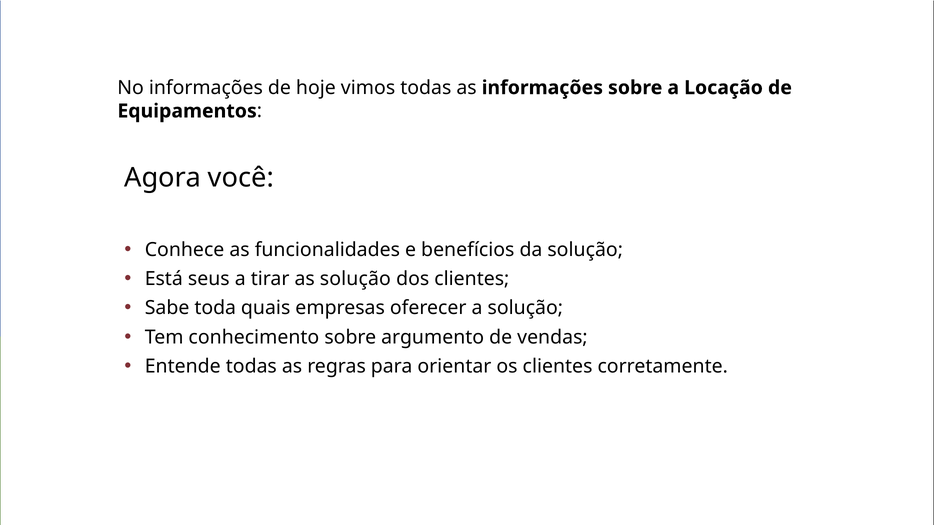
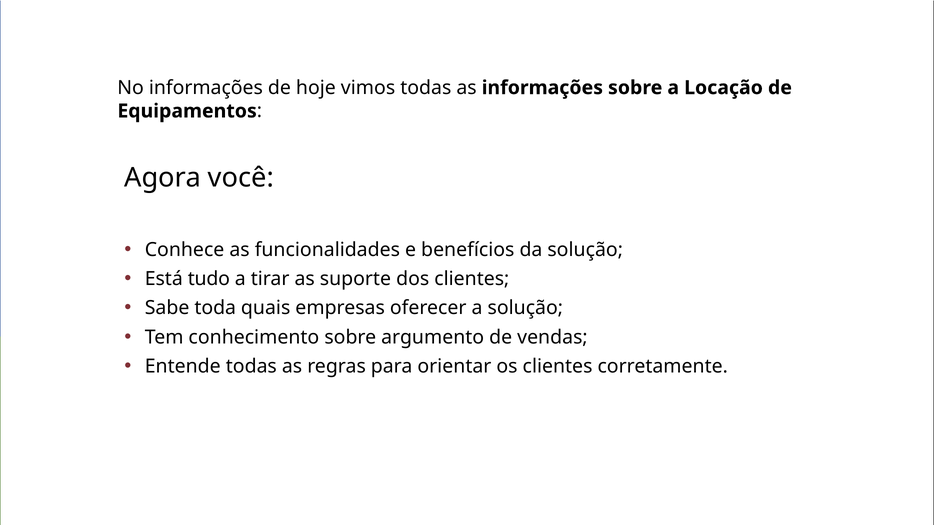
seus: seus -> tudo
as solução: solução -> suporte
